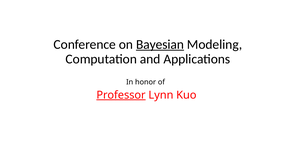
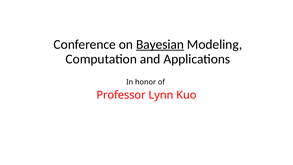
Professor underline: present -> none
